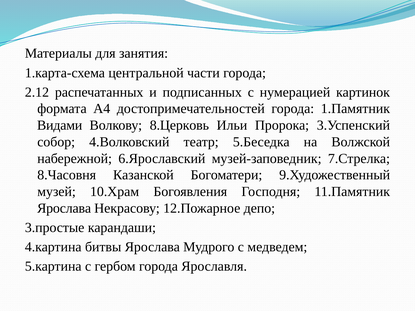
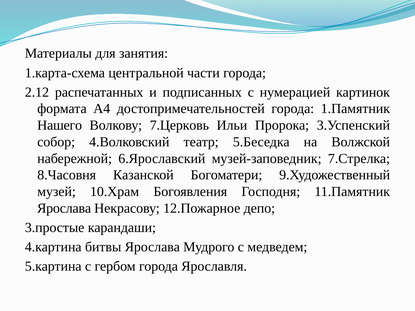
Видами: Видами -> Нашего
8.Церковь: 8.Церковь -> 7.Церковь
